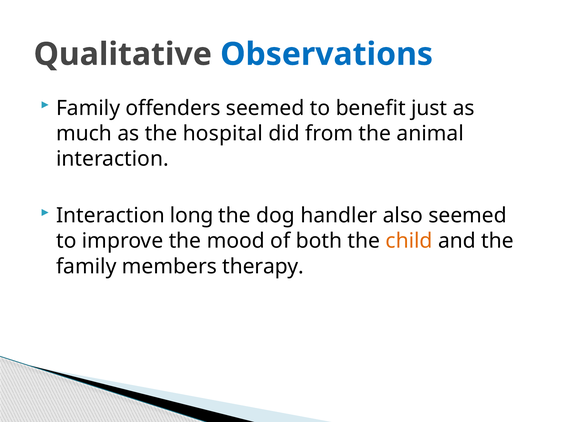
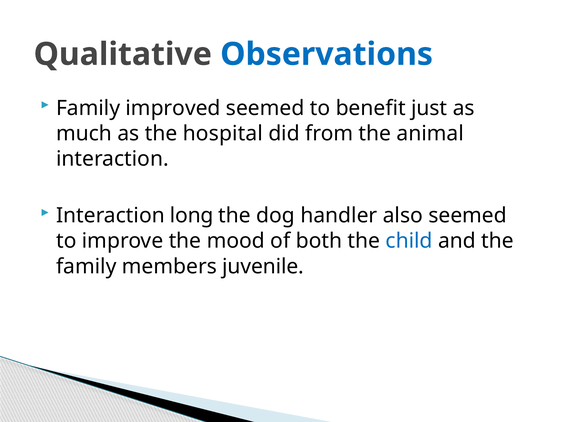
offenders: offenders -> improved
child colour: orange -> blue
therapy: therapy -> juvenile
